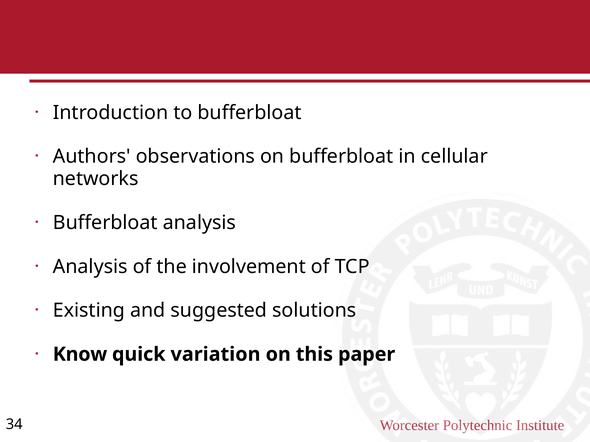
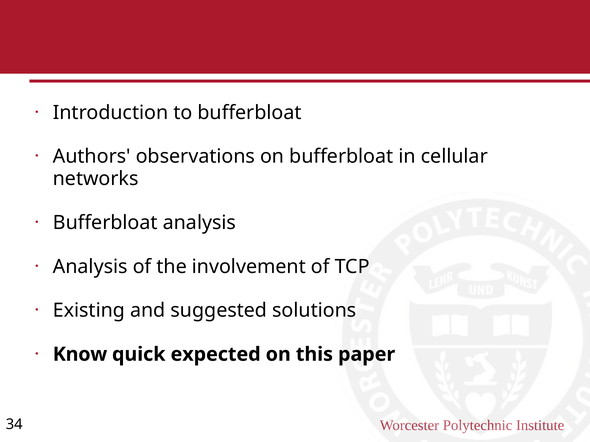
variation: variation -> expected
